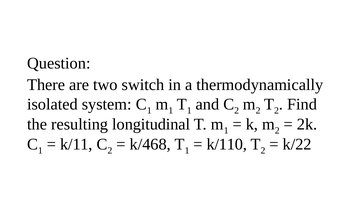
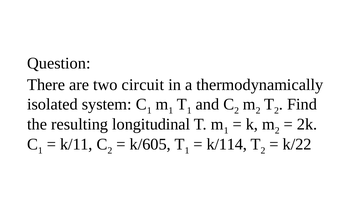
switch: switch -> circuit
k/468: k/468 -> k/605
k/110: k/110 -> k/114
